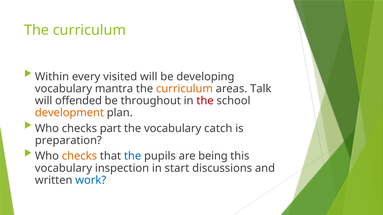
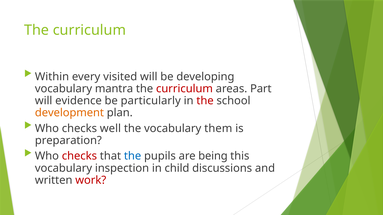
curriculum at (184, 89) colour: orange -> red
Talk: Talk -> Part
offended: offended -> evidence
throughout: throughout -> particularly
part: part -> well
catch: catch -> them
checks at (79, 156) colour: orange -> red
start: start -> child
work colour: blue -> red
